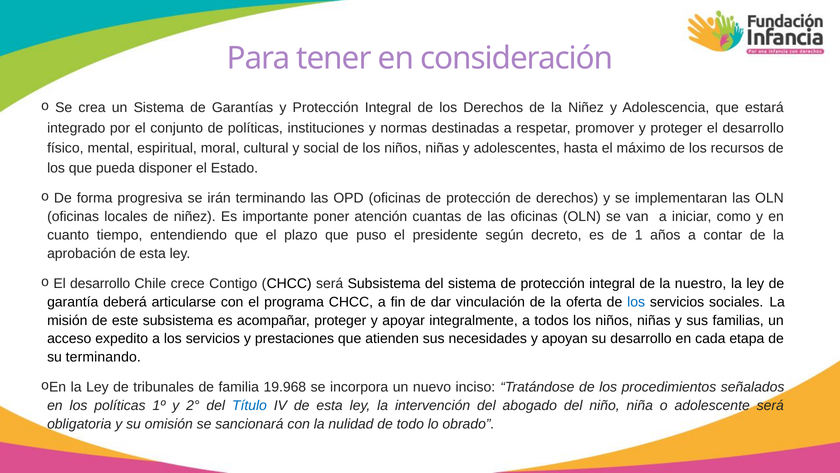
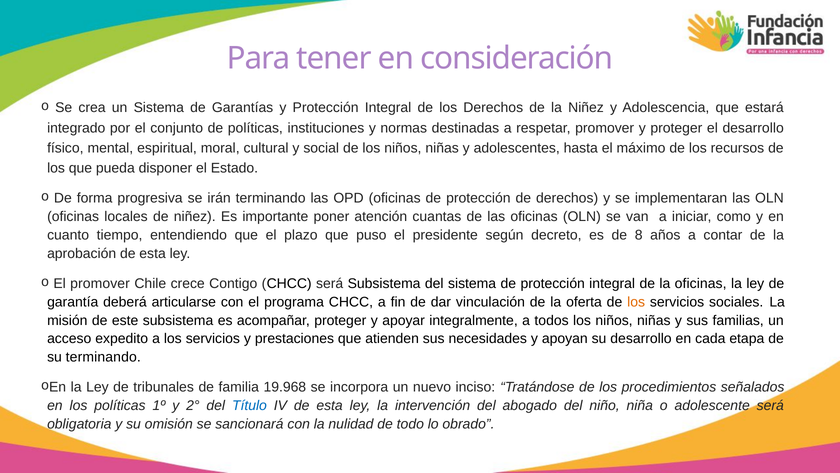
1: 1 -> 8
o El desarrollo: desarrollo -> promover
la nuestro: nuestro -> oficinas
los at (636, 302) colour: blue -> orange
